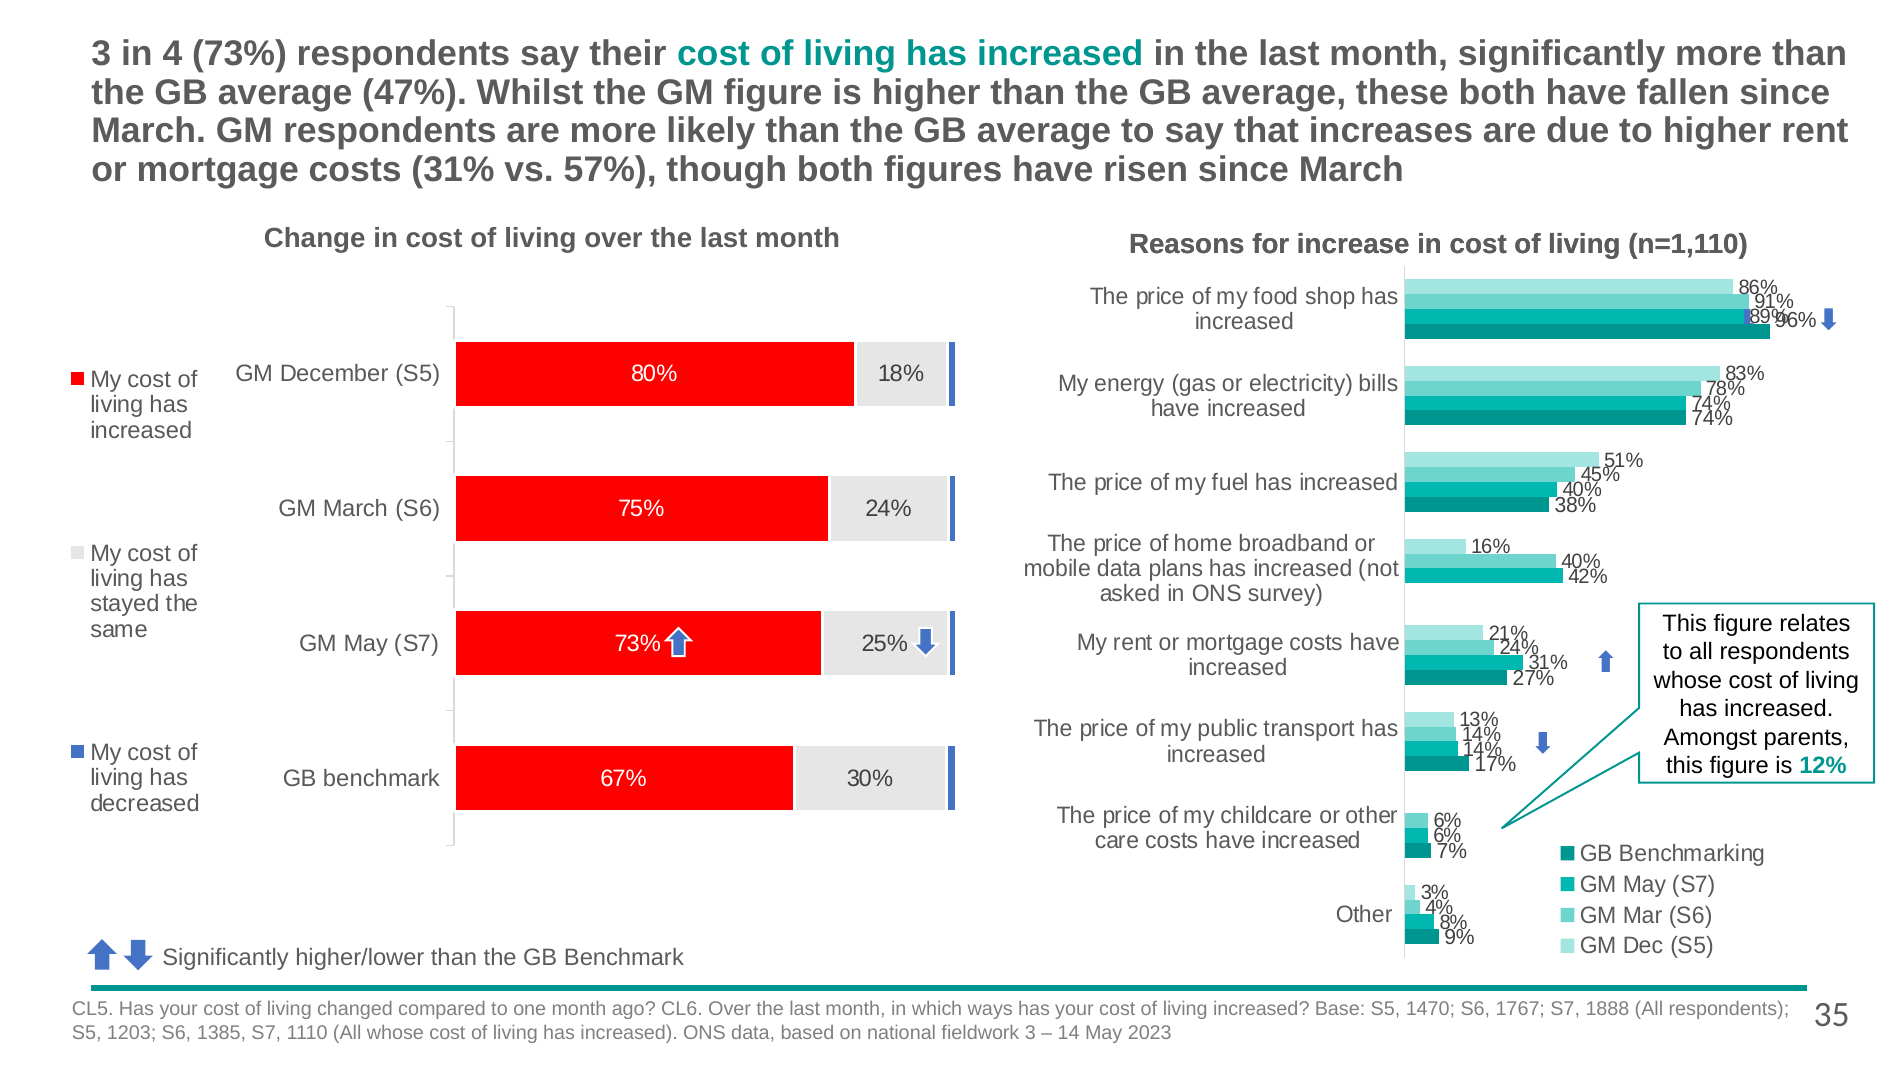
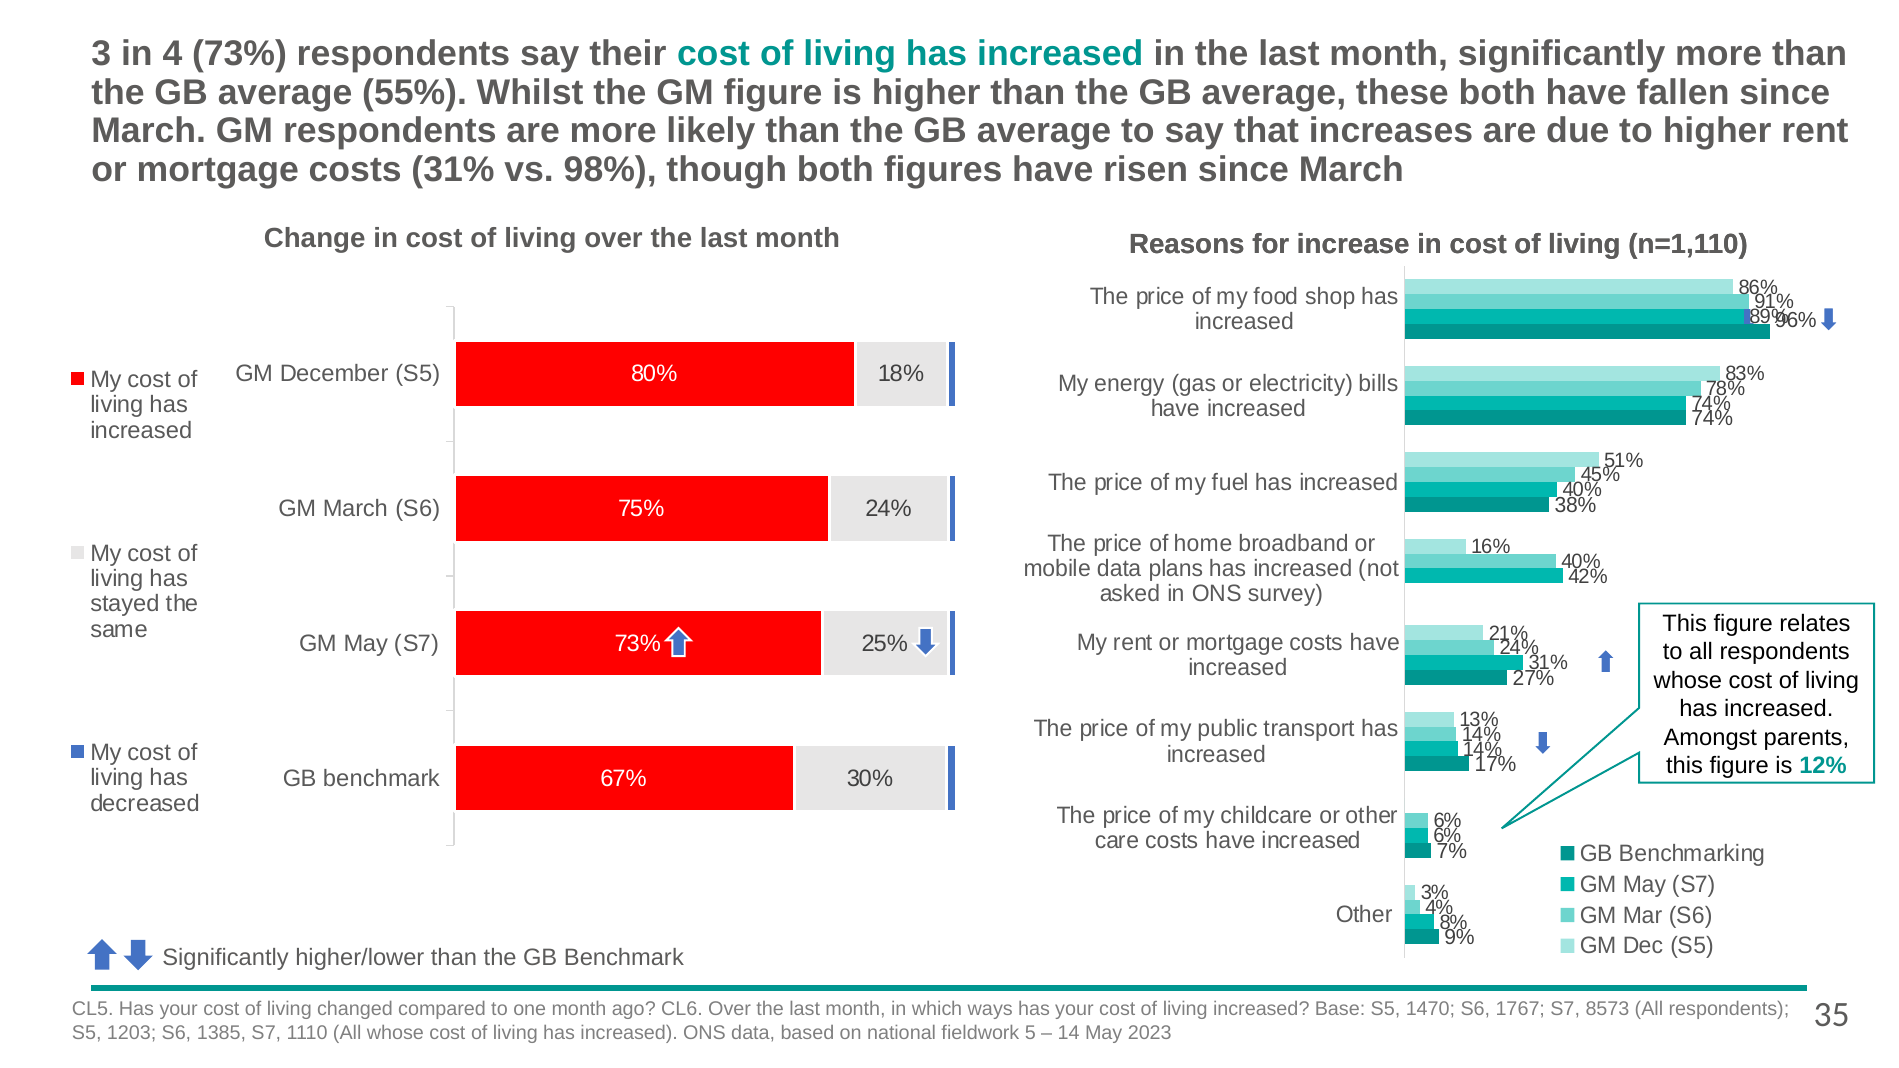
47%: 47% -> 55%
57%: 57% -> 98%
1888: 1888 -> 8573
fieldwork 3: 3 -> 5
